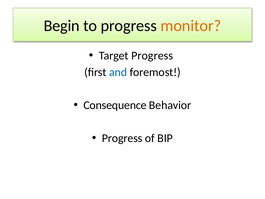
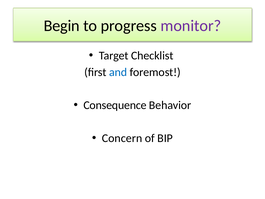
monitor colour: orange -> purple
Target Progress: Progress -> Checklist
Progress at (122, 138): Progress -> Concern
